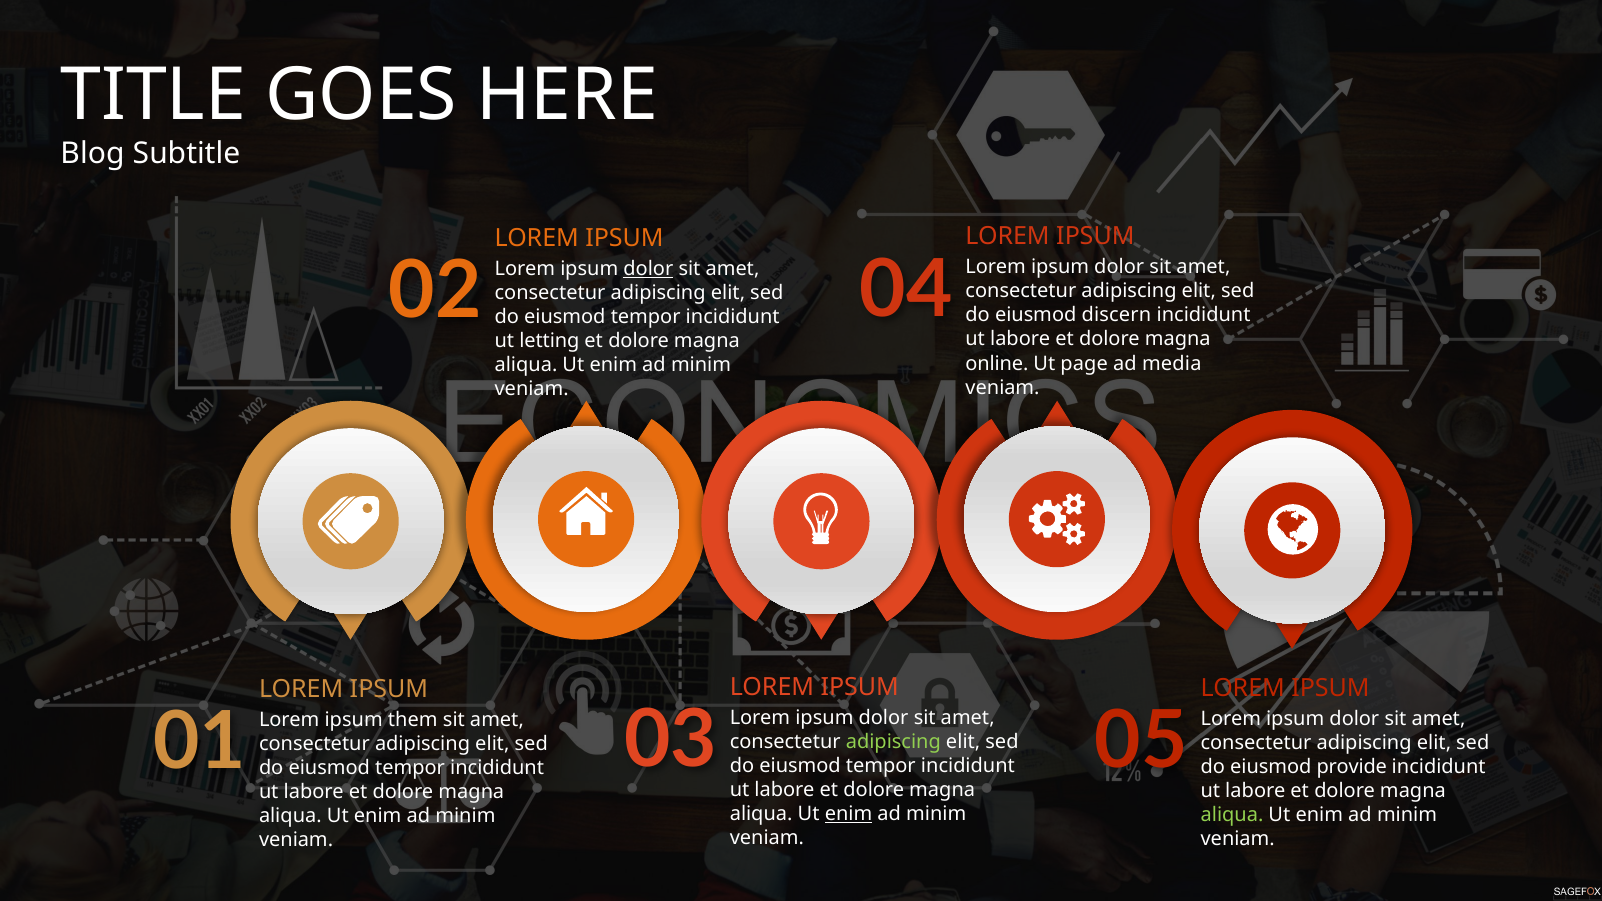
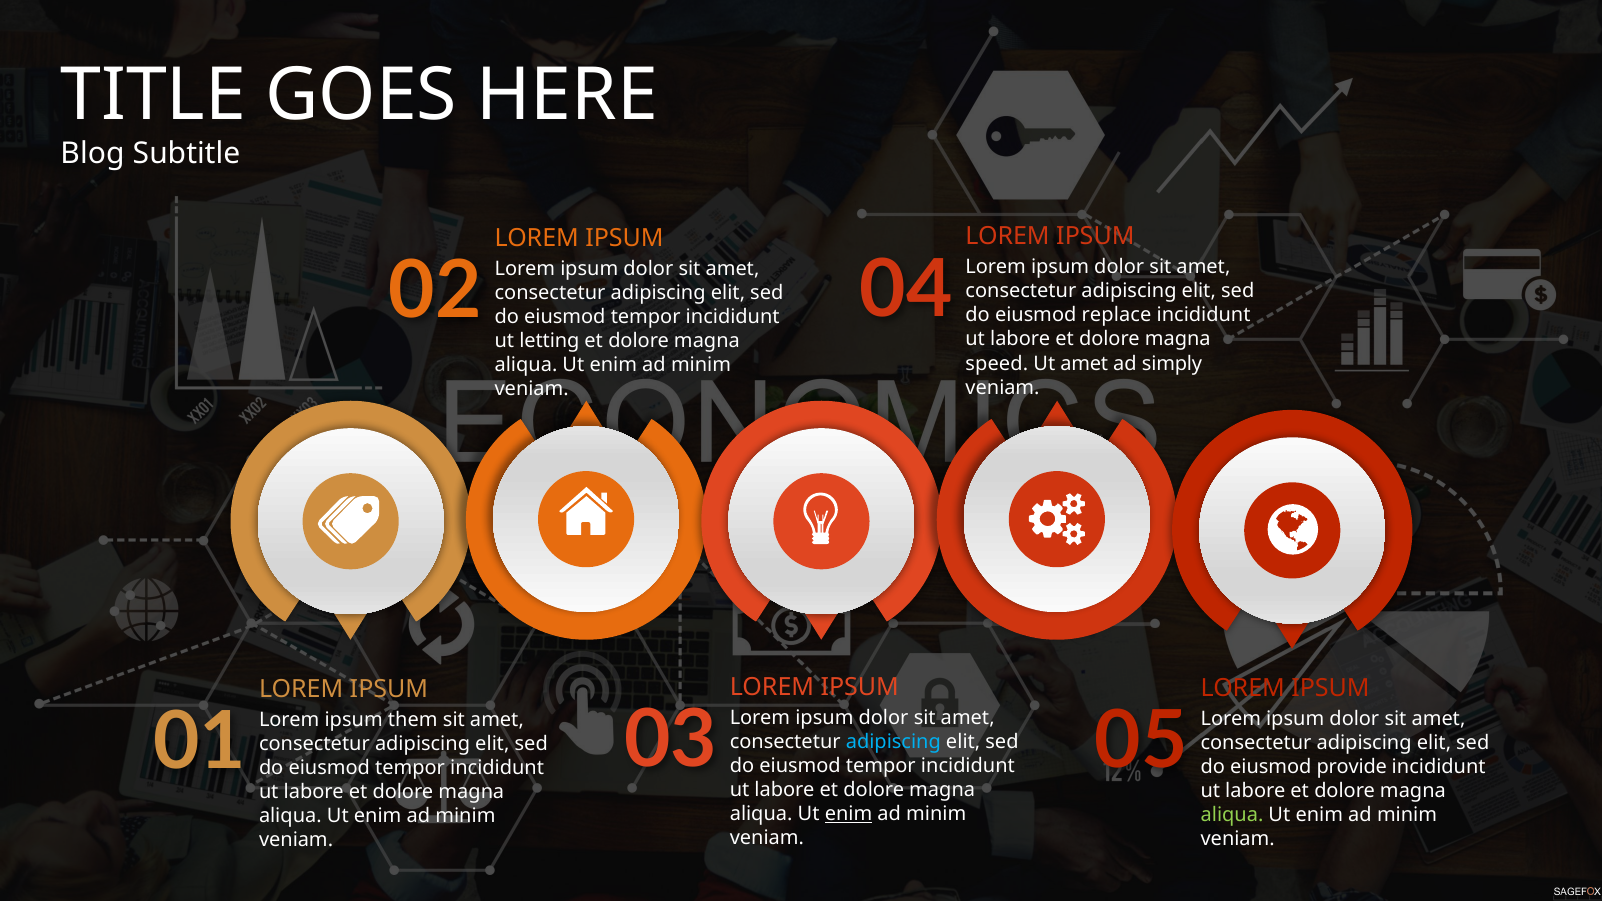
dolor at (648, 269) underline: present -> none
discern: discern -> replace
online: online -> speed
Ut page: page -> amet
media: media -> simply
adipiscing at (893, 742) colour: light green -> light blue
